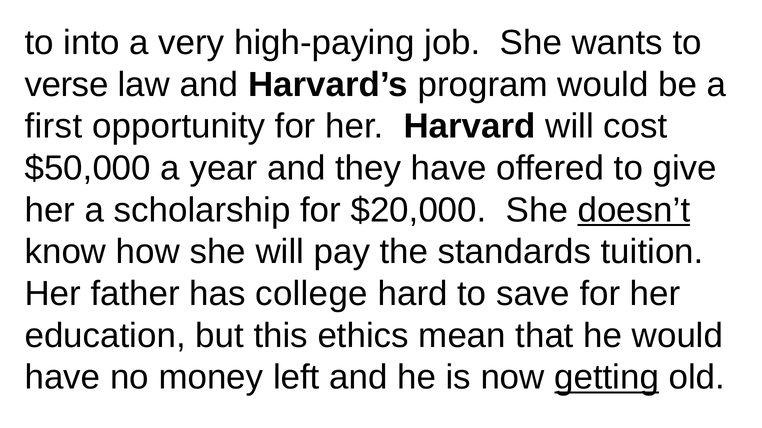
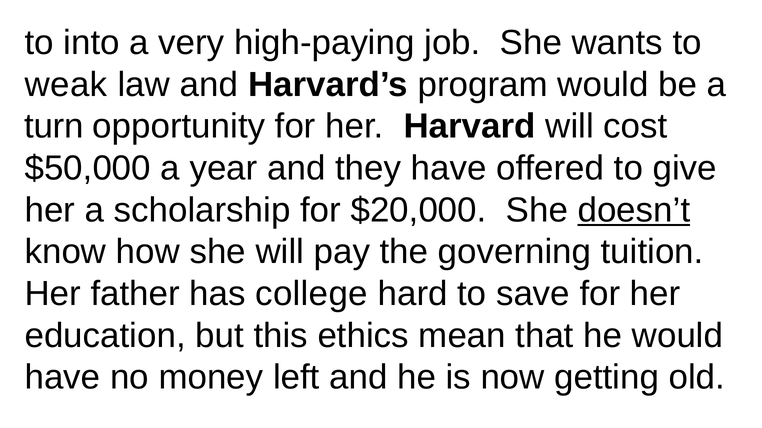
verse: verse -> weak
first: first -> turn
standards: standards -> governing
getting underline: present -> none
